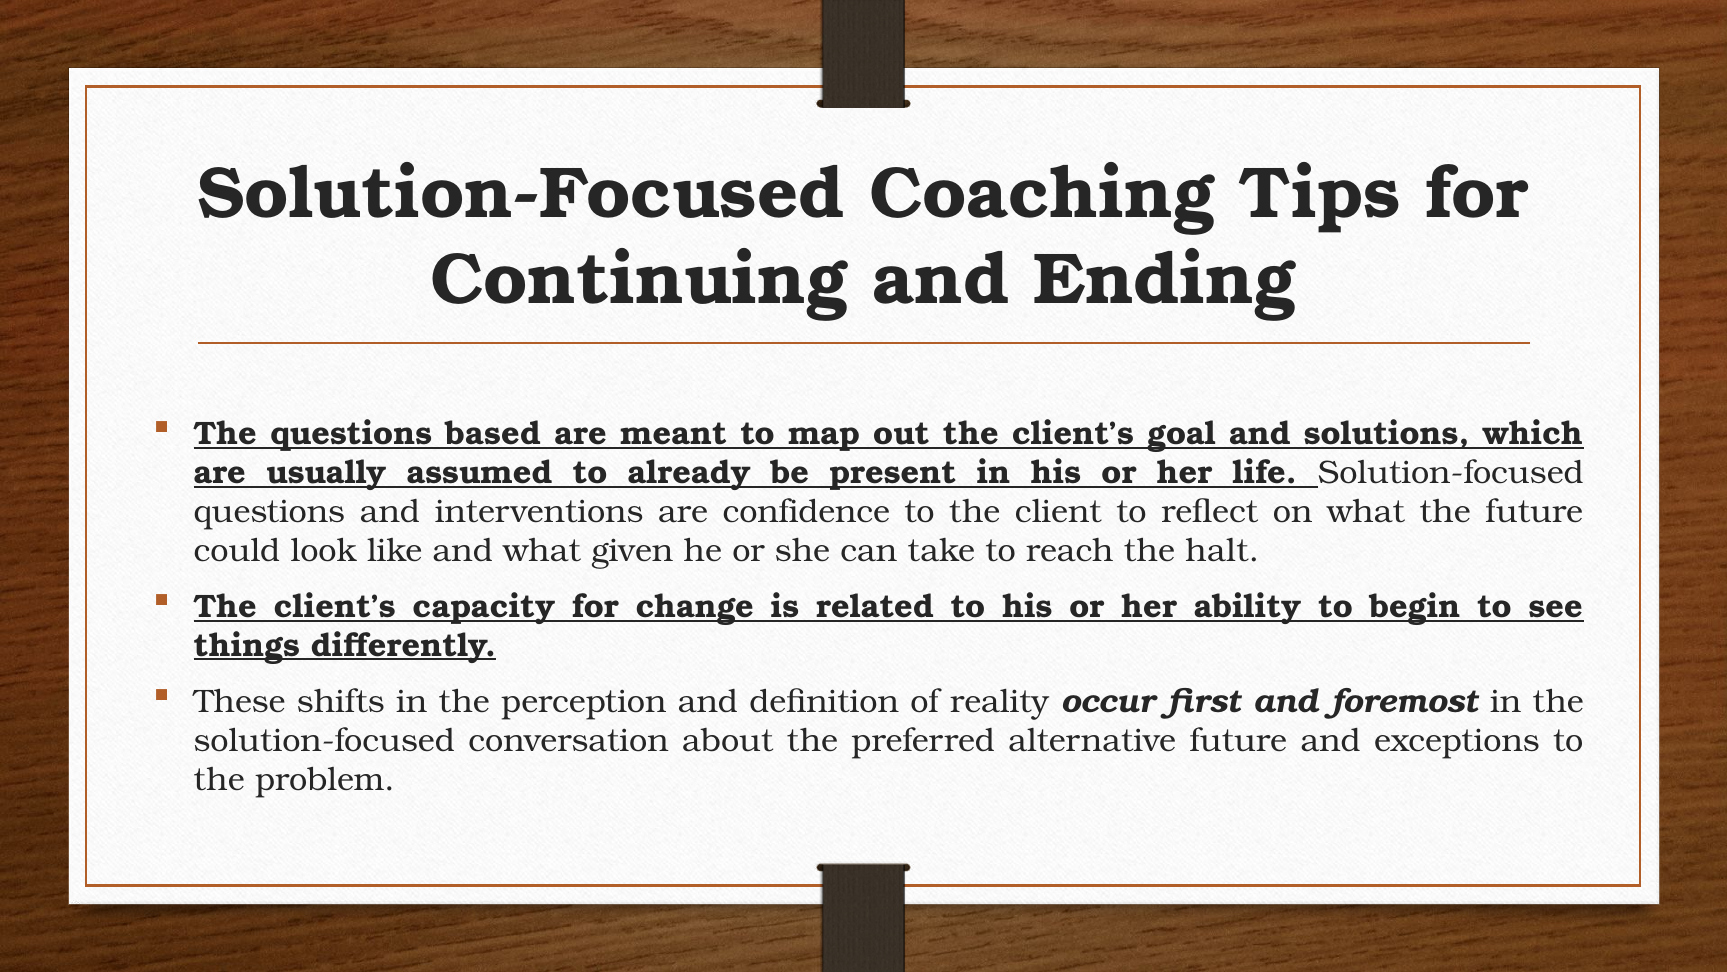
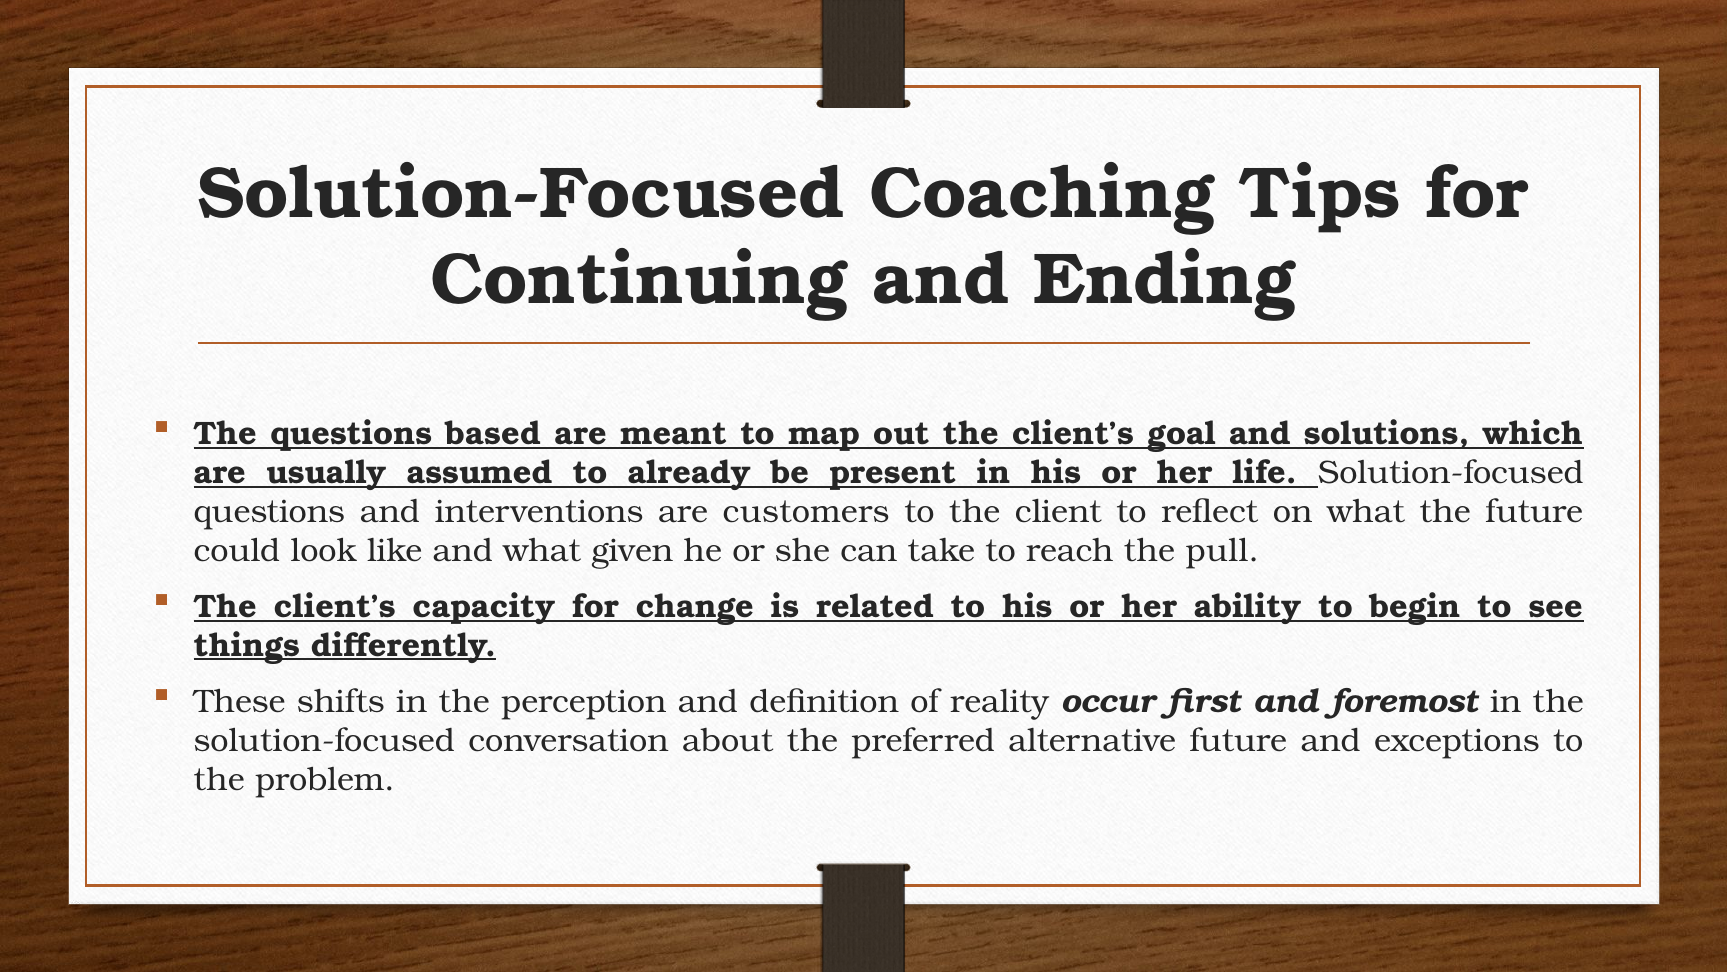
confidence: confidence -> customers
halt: halt -> pull
